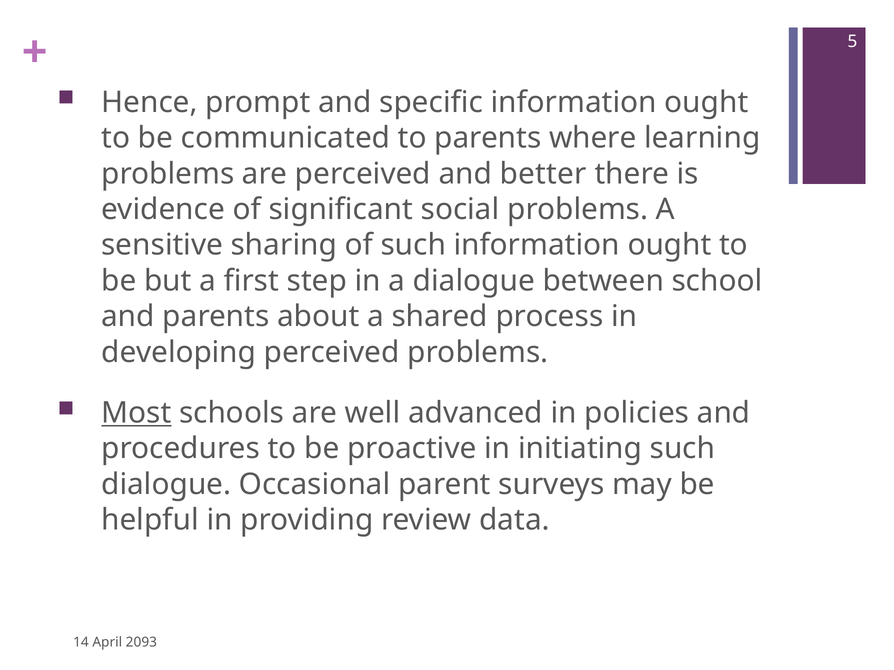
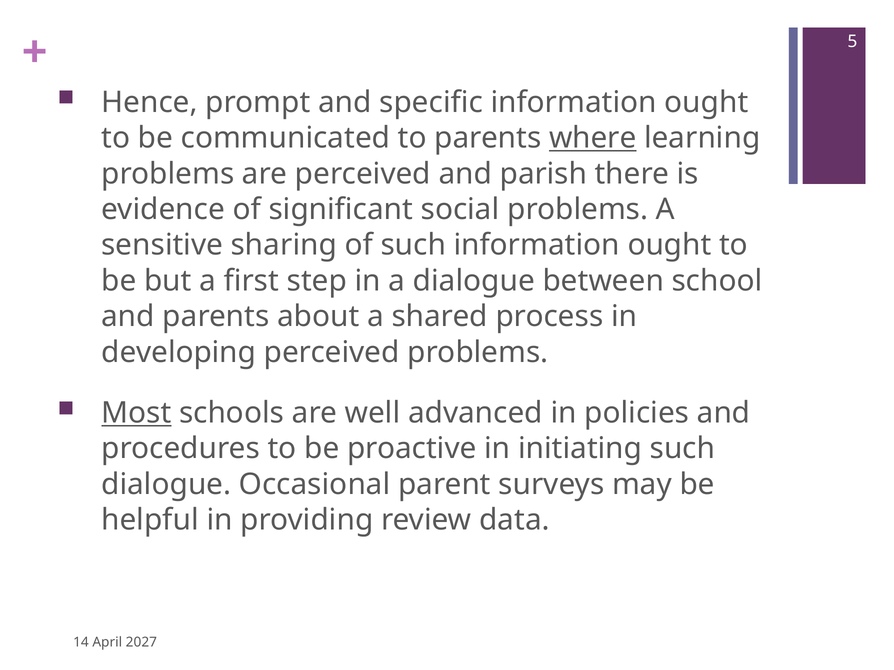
where underline: none -> present
better: better -> parish
2093: 2093 -> 2027
